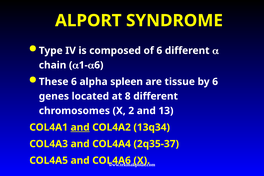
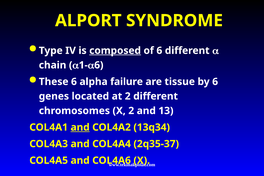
composed underline: none -> present
spleen: spleen -> failure
at 8: 8 -> 2
